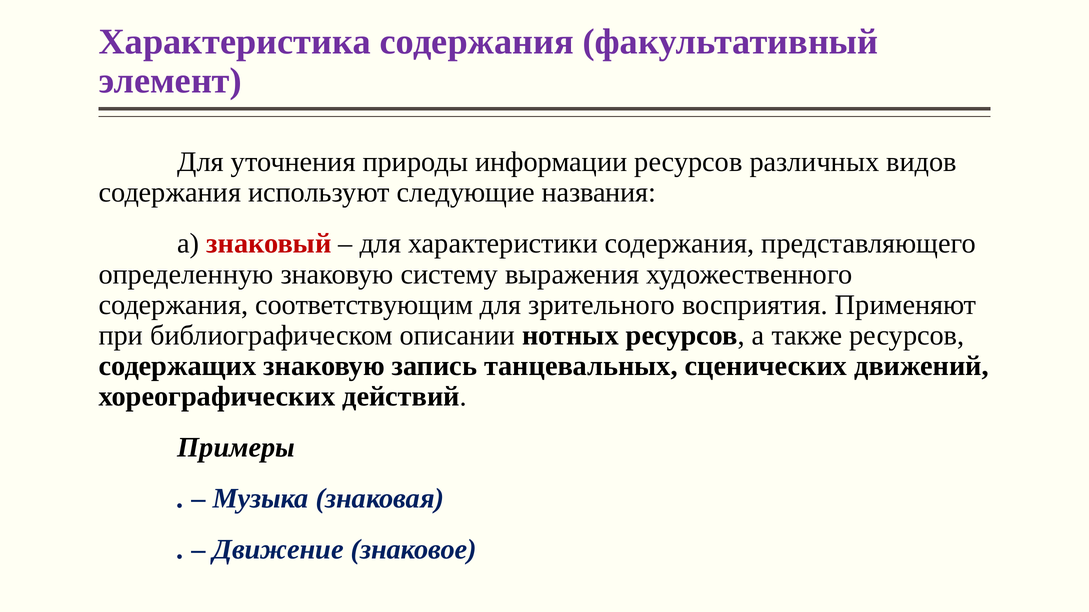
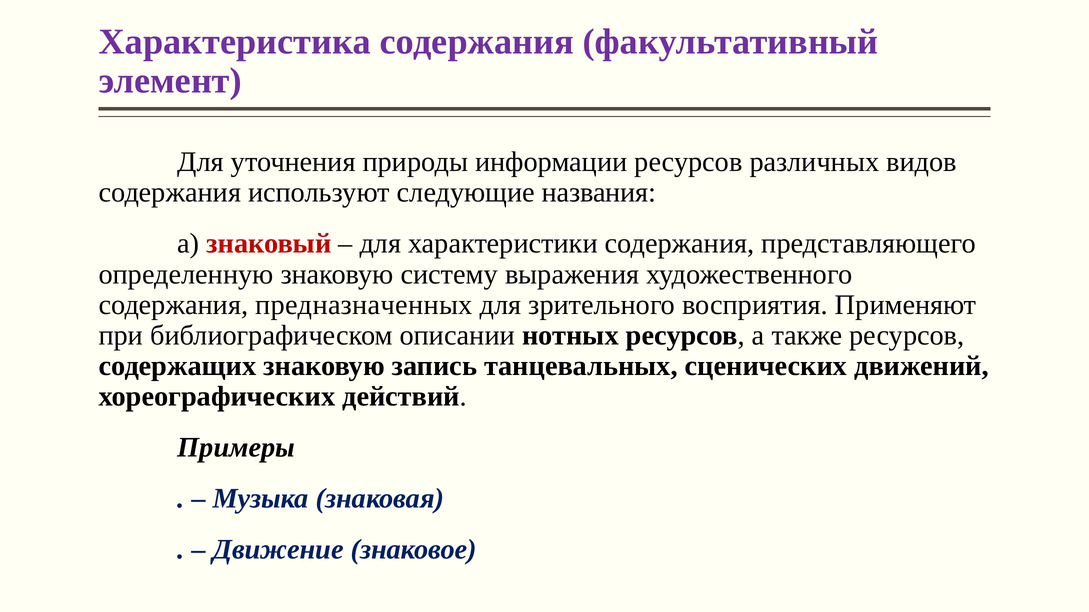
соответствующим: соответствующим -> предназначенных
